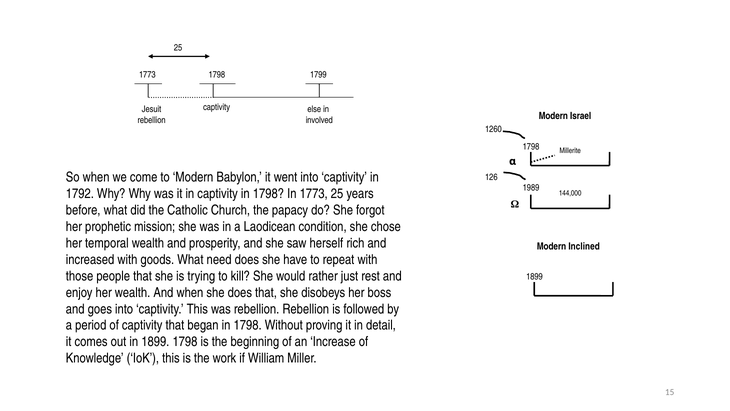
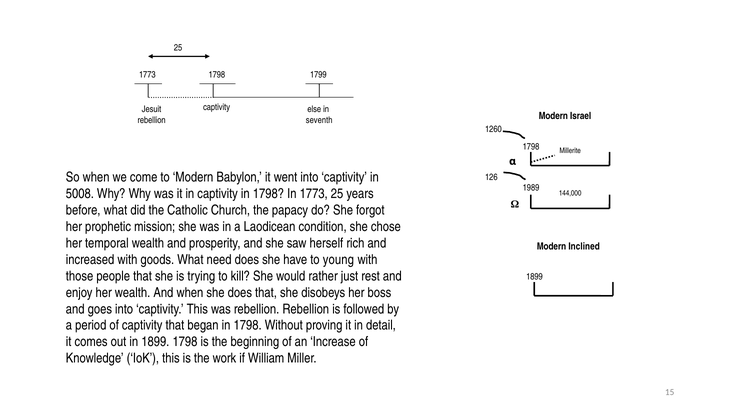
involved: involved -> seventh
1792: 1792 -> 5008
repeat: repeat -> young
